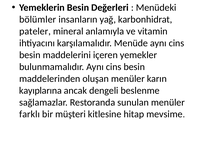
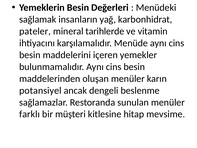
bölümler: bölümler -> sağlamak
anlamıyla: anlamıyla -> tarihlerde
kayıplarına: kayıplarına -> potansiyel
